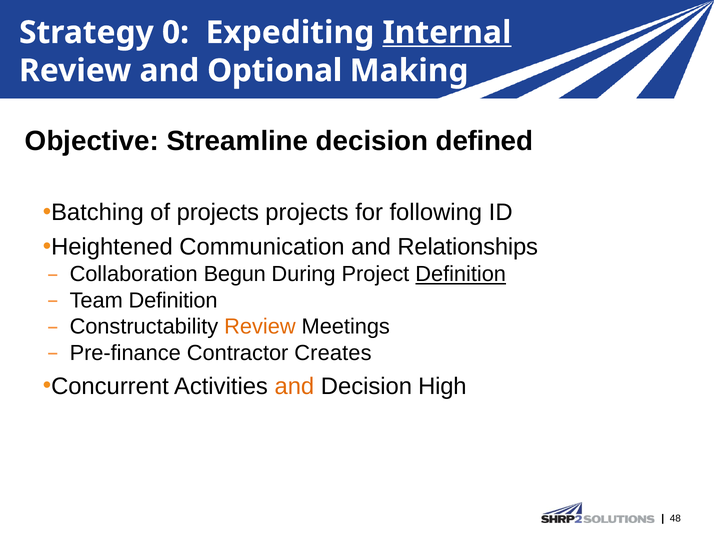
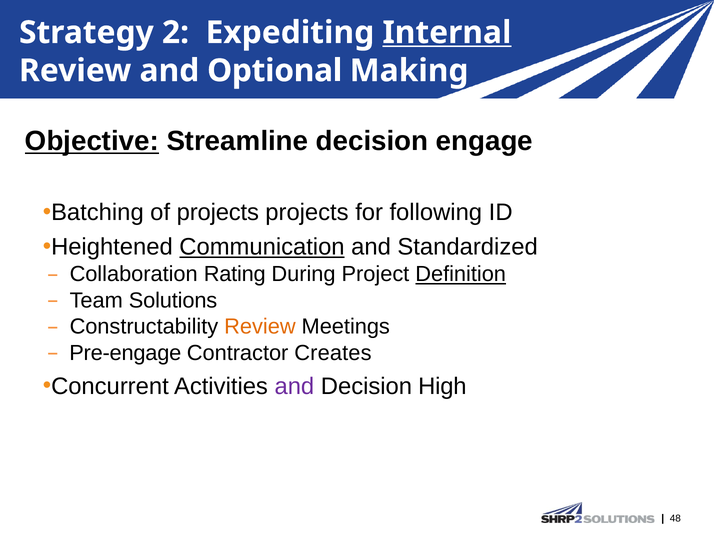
0: 0 -> 2
Objective underline: none -> present
defined: defined -> engage
Communication underline: none -> present
Relationships: Relationships -> Standardized
Begun: Begun -> Rating
Team Definition: Definition -> Solutions
Pre-finance: Pre-finance -> Pre-engage
and at (294, 386) colour: orange -> purple
